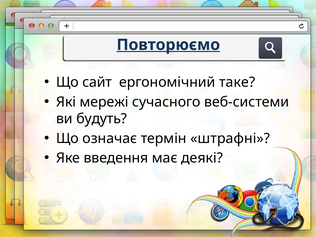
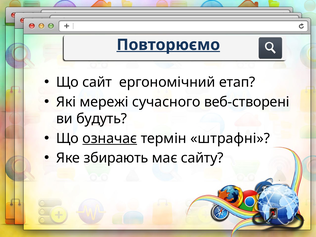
таке: таке -> етап
веб-системи: веб-системи -> веб-створені
означає underline: none -> present
введення: введення -> збирають
деякі: деякі -> сайту
